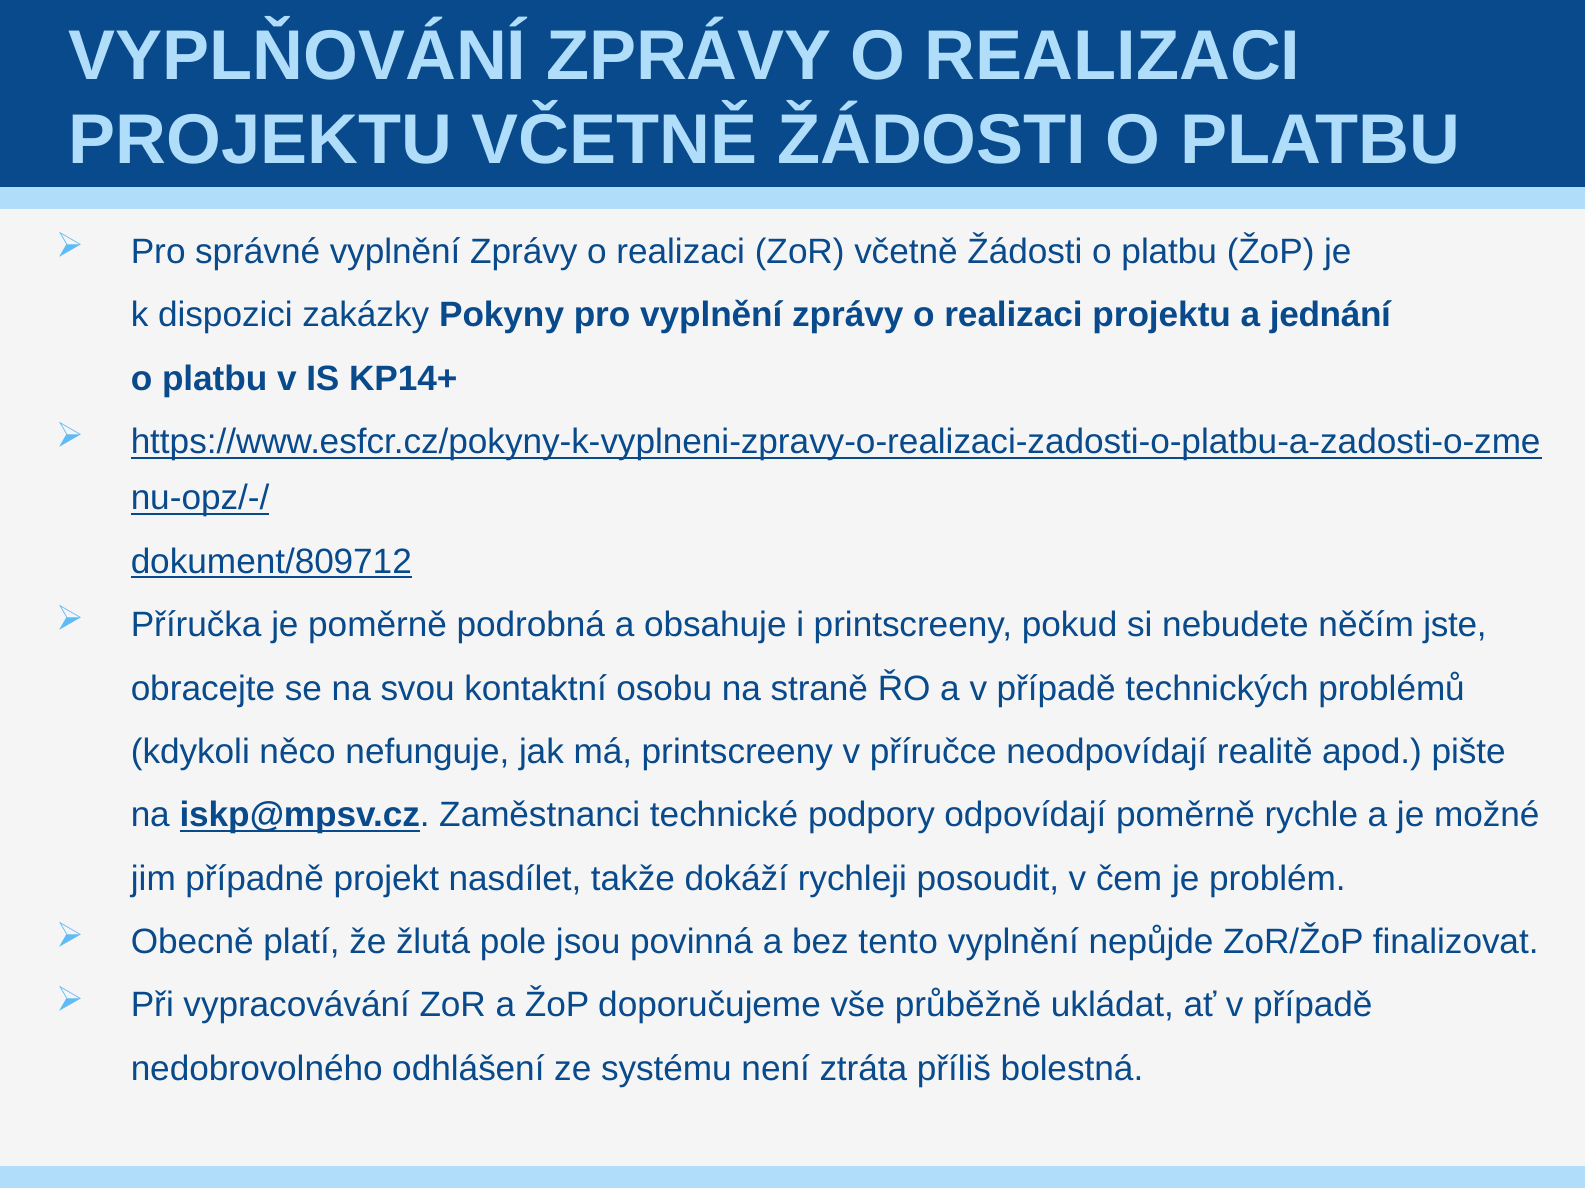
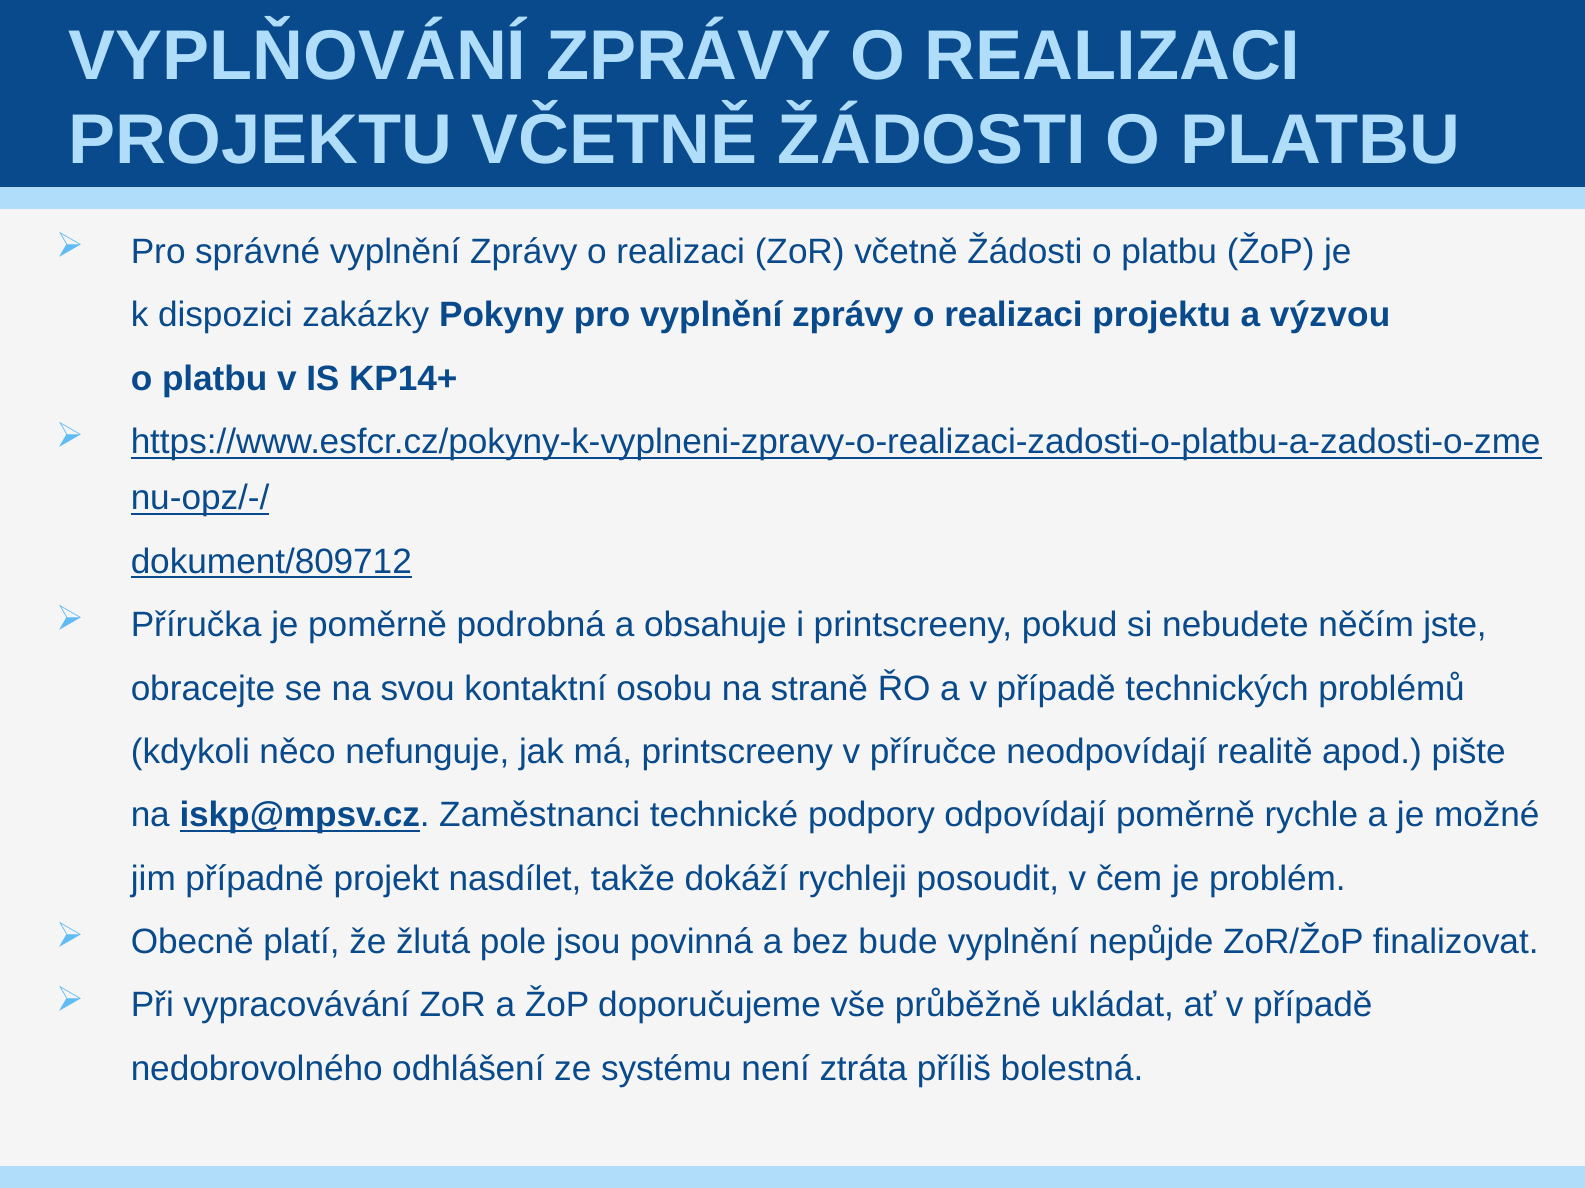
jednání: jednání -> výzvou
tento: tento -> bude
